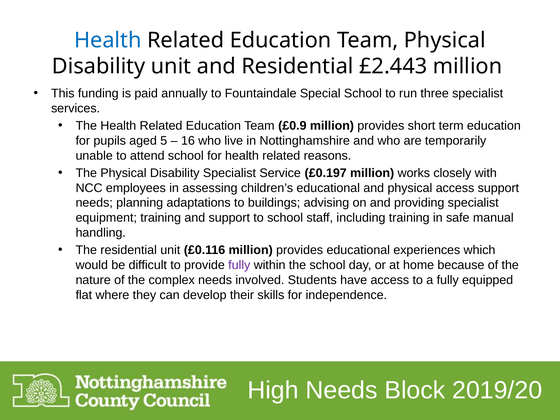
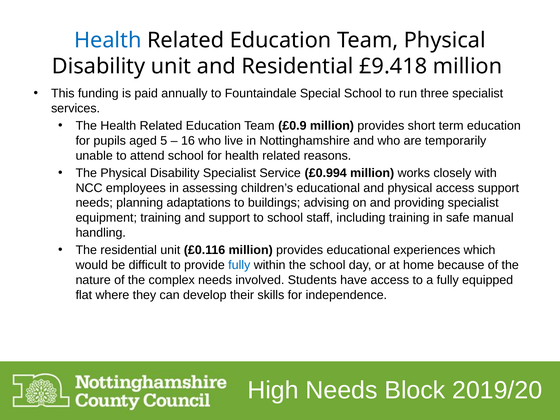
£2.443: £2.443 -> £9.418
£0.197: £0.197 -> £0.994
fully at (239, 265) colour: purple -> blue
